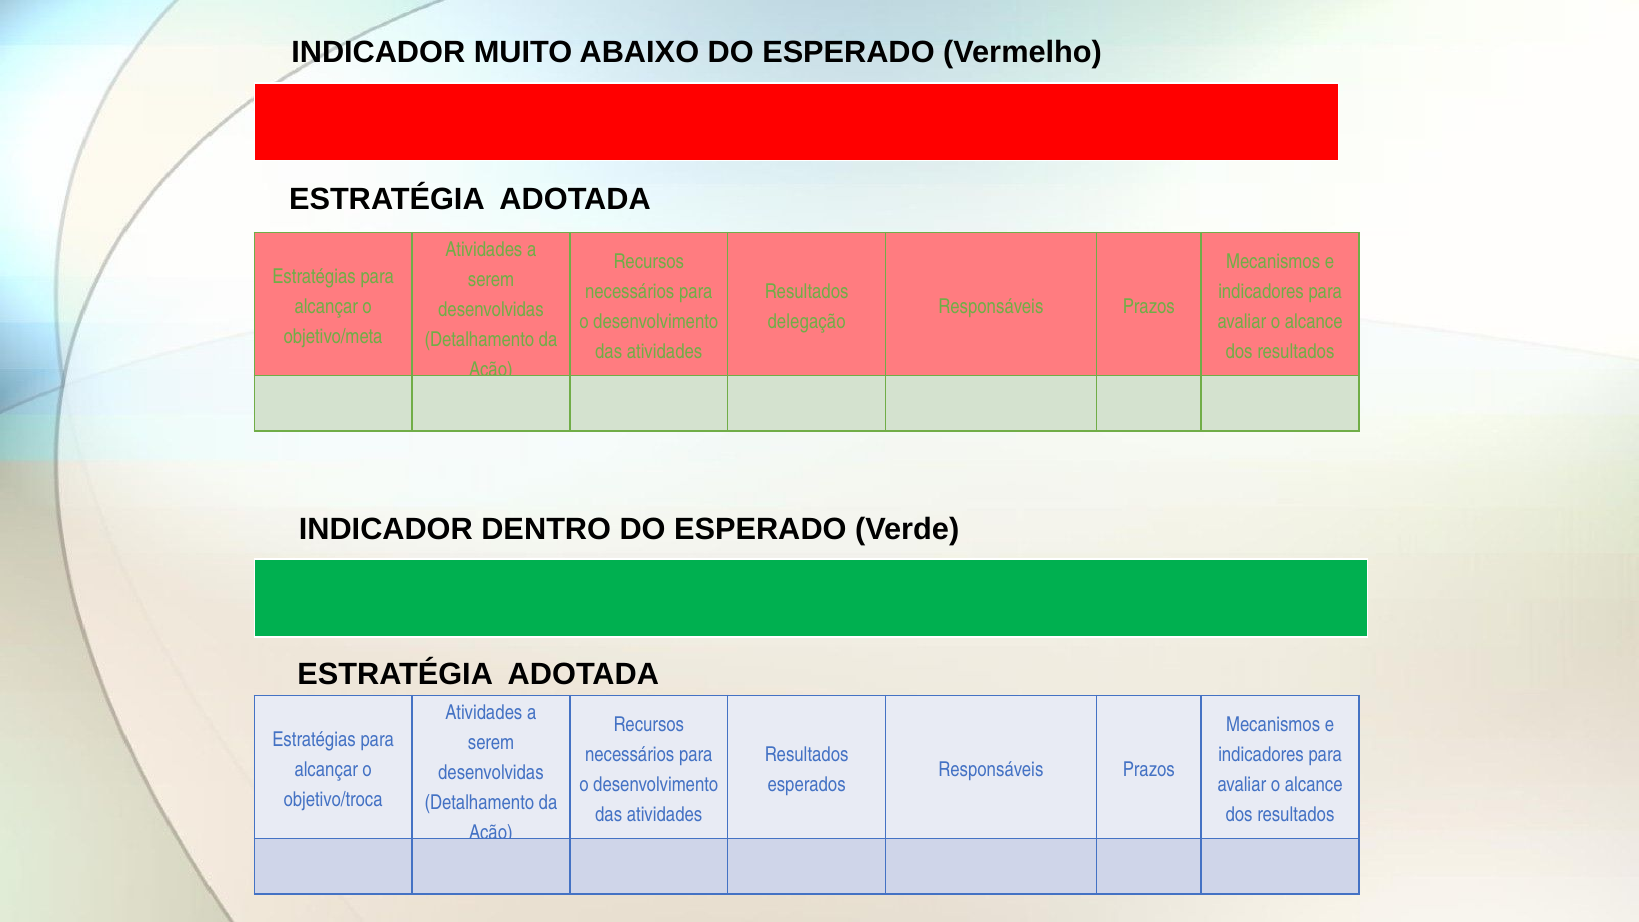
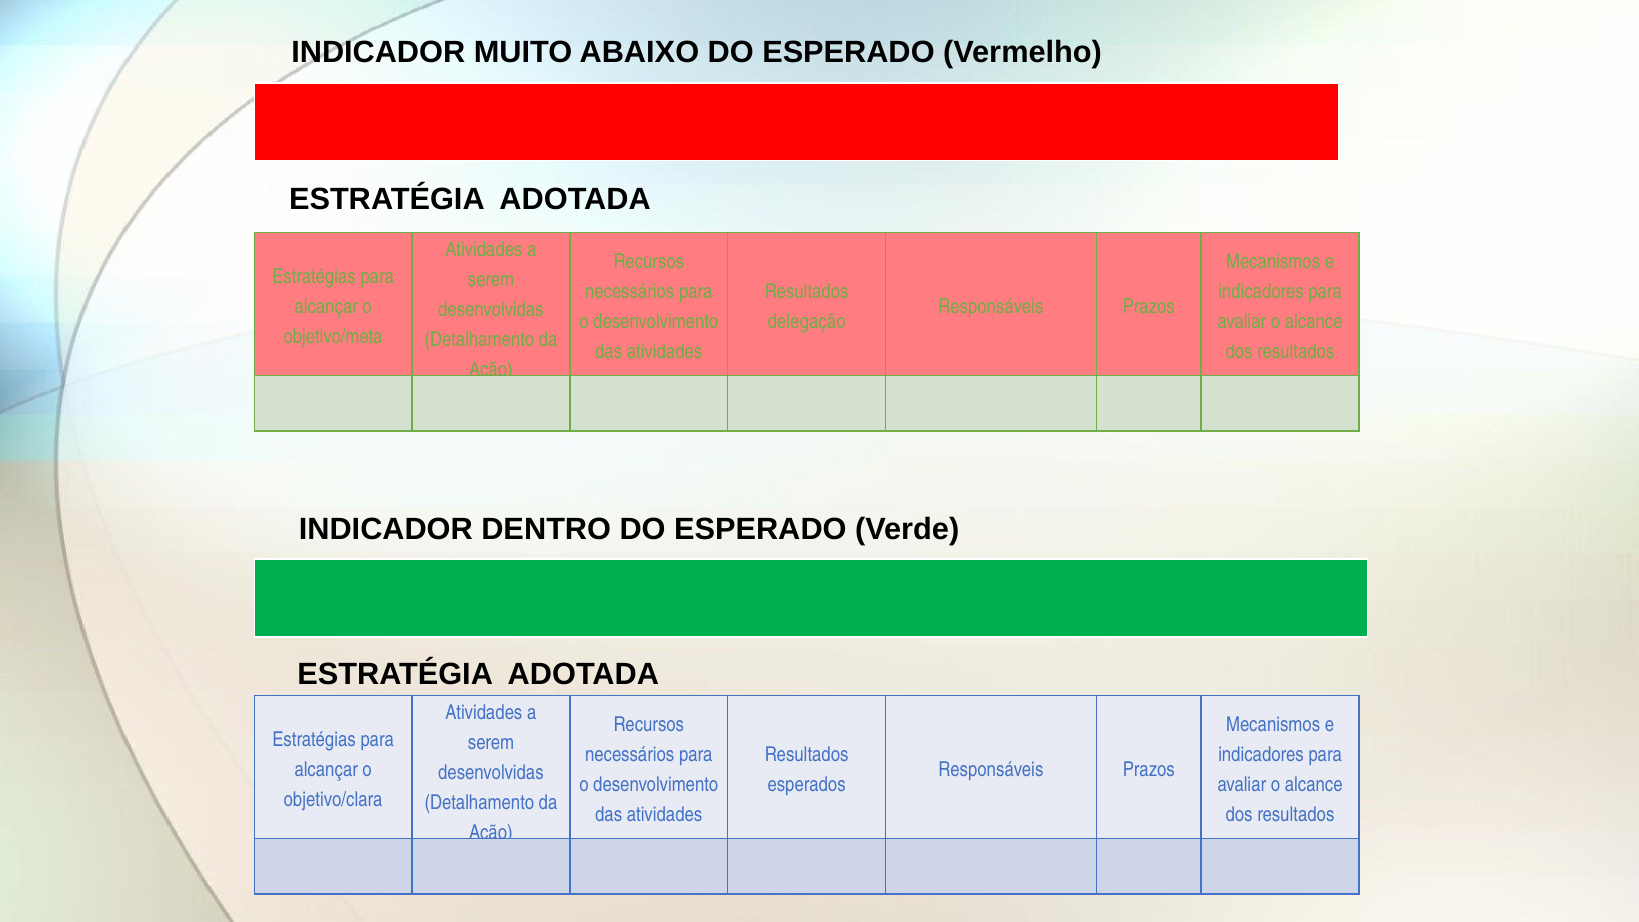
objetivo/troca: objetivo/troca -> objetivo/clara
